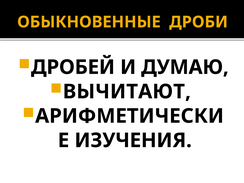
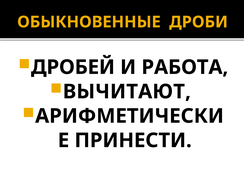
ДУМАЮ: ДУМАЮ -> РАБОТА
ИЗУЧЕНИЯ: ИЗУЧЕНИЯ -> ПРИНЕСТИ
